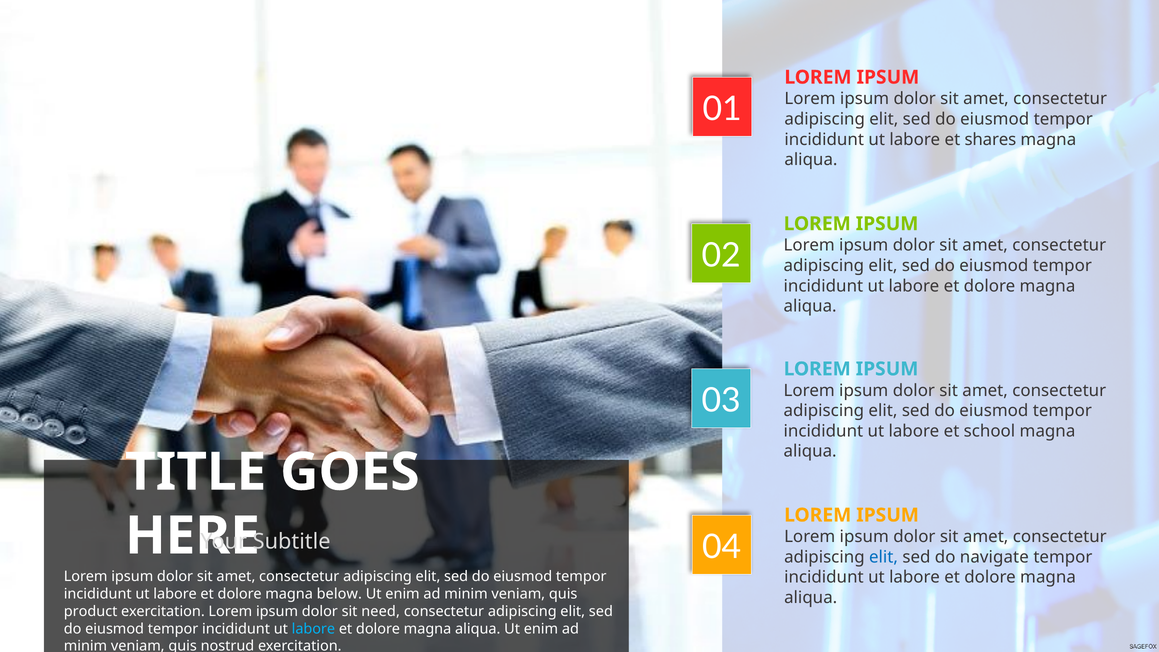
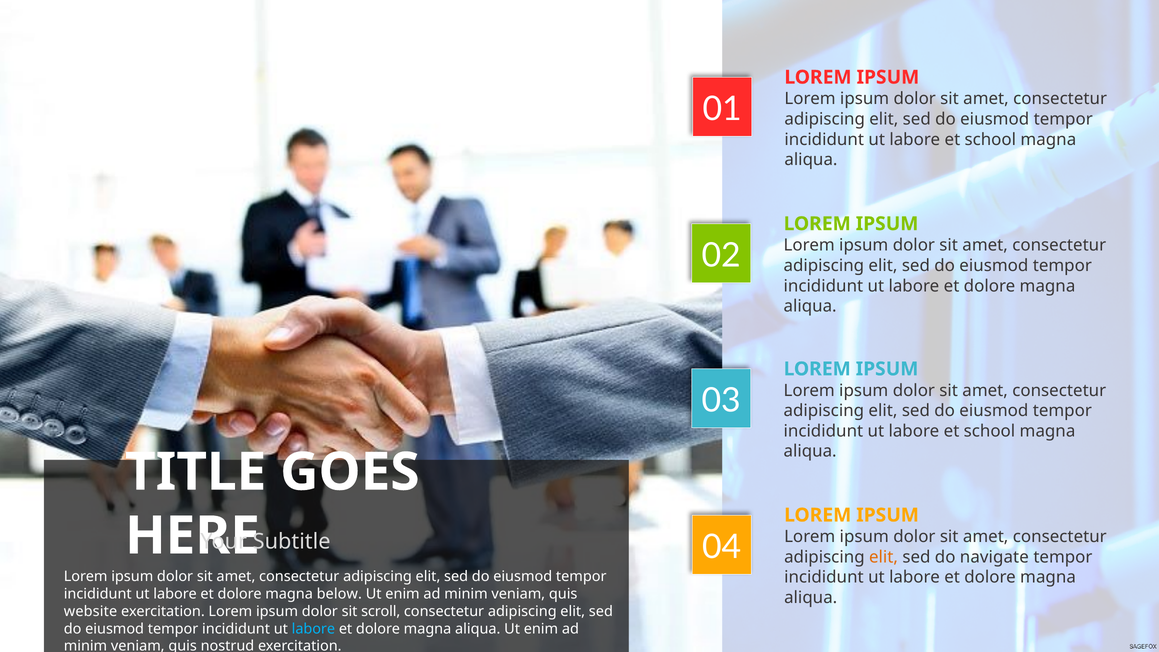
shares at (990, 139): shares -> school
elit at (884, 557) colour: blue -> orange
product: product -> website
need: need -> scroll
